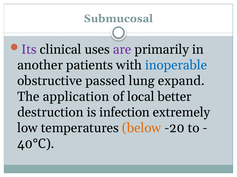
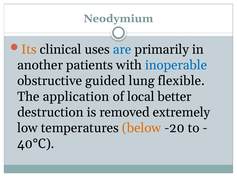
Submucosal: Submucosal -> Neodymium
Its colour: purple -> orange
are colour: purple -> blue
passed: passed -> guided
expand: expand -> flexible
infection: infection -> removed
